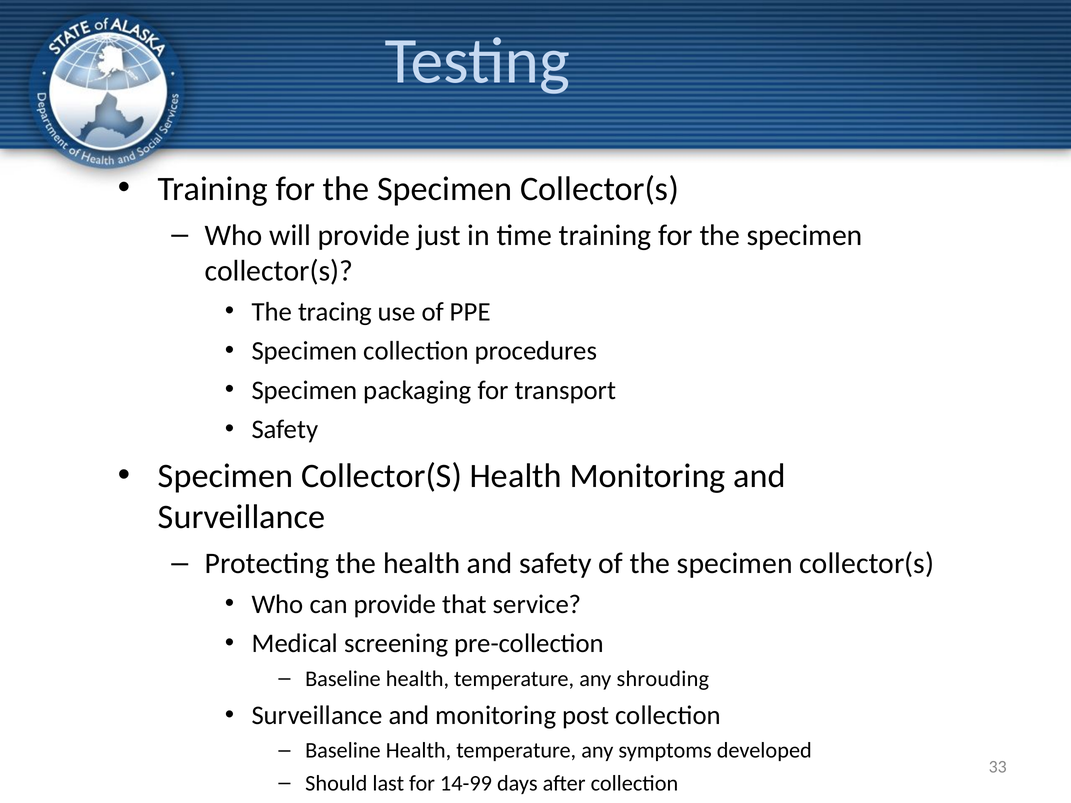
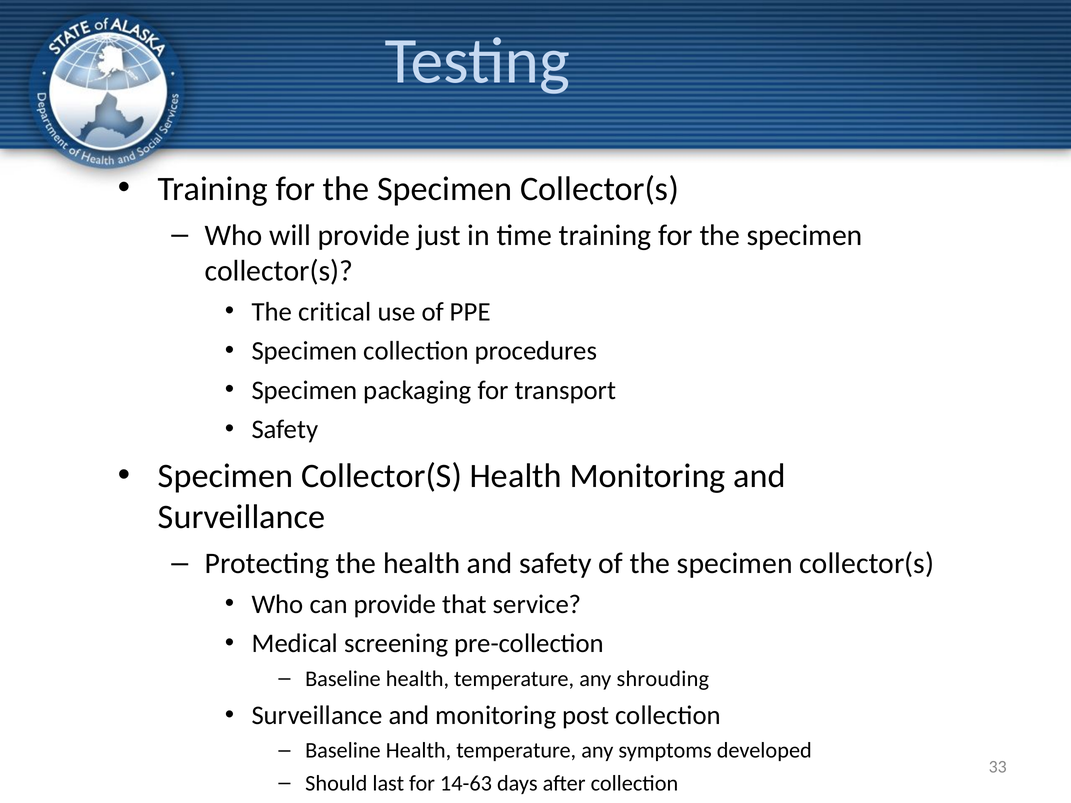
tracing: tracing -> critical
14-99: 14-99 -> 14-63
